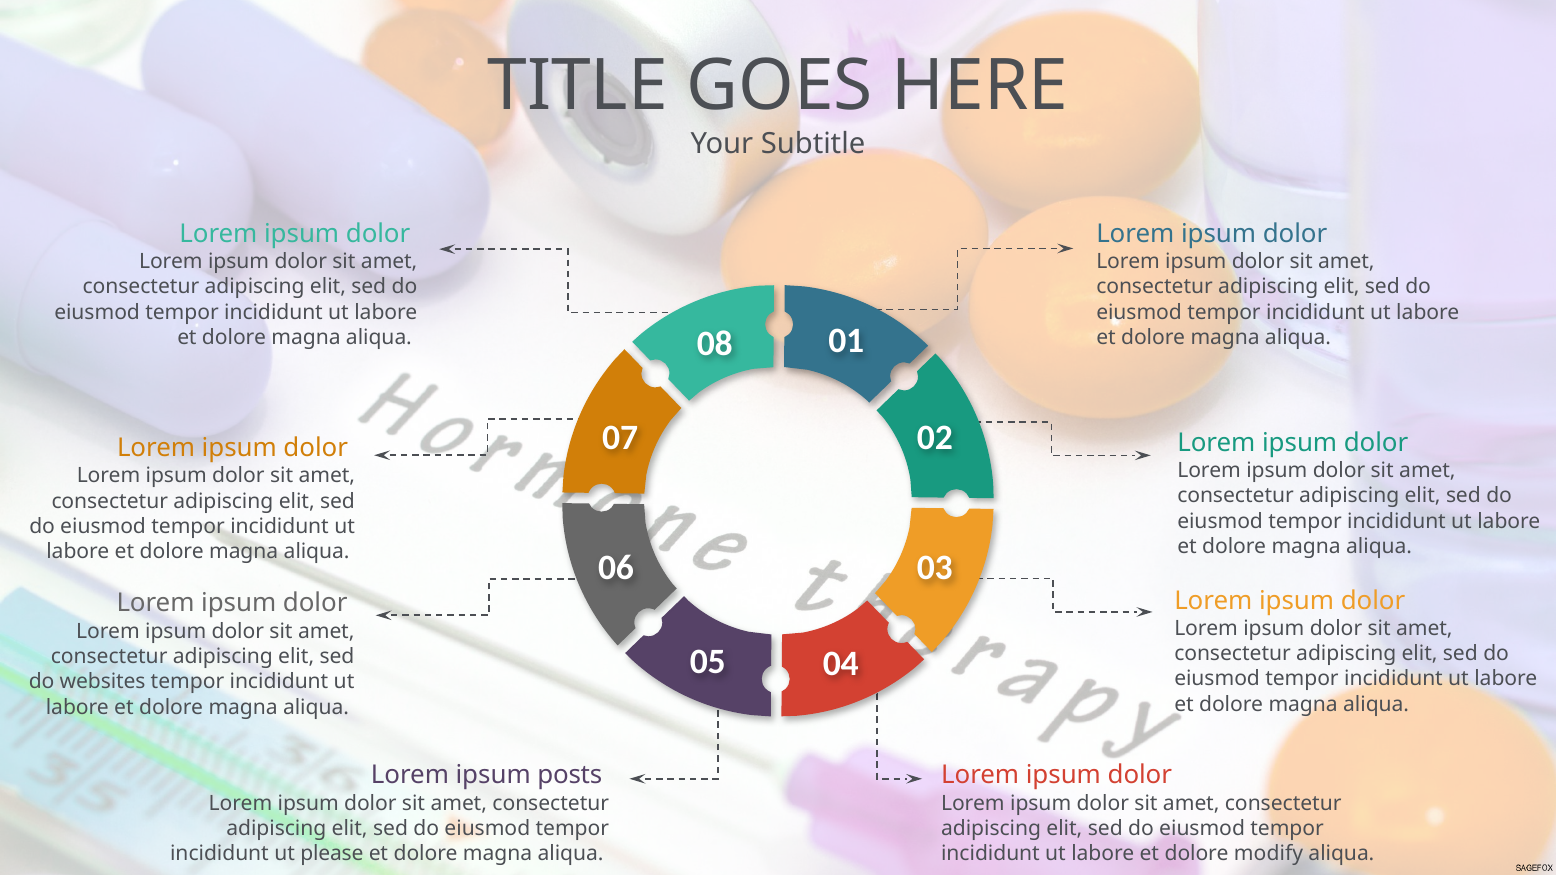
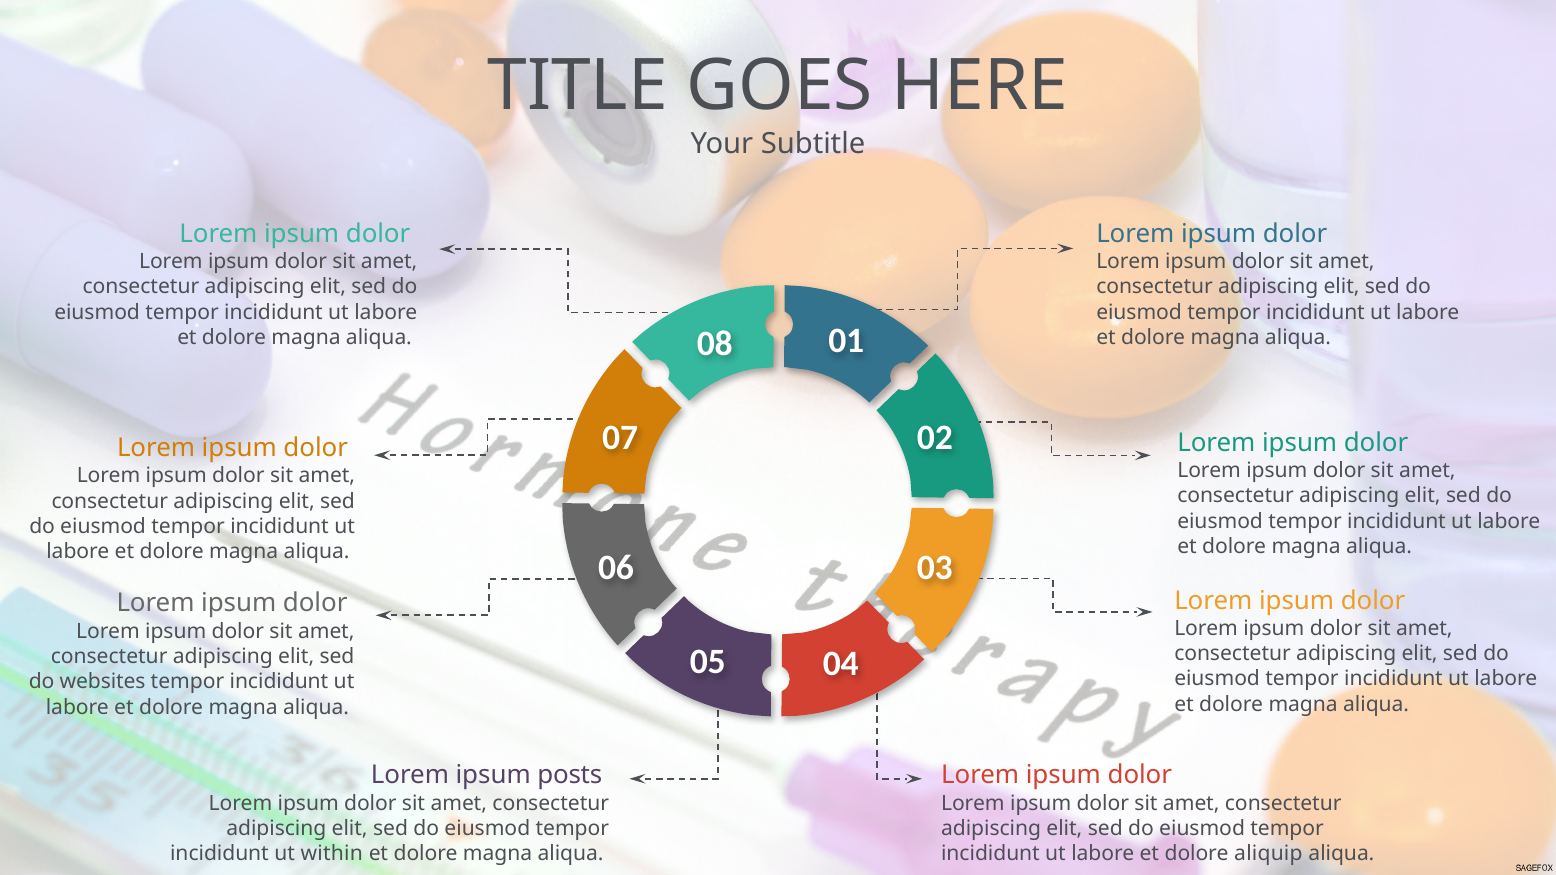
please: please -> within
modify: modify -> aliquip
